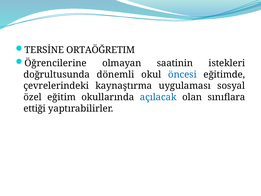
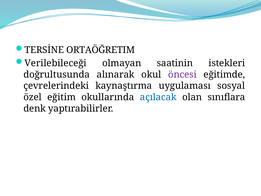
Öğrencilerine: Öğrencilerine -> Verilebileceği
dönemli: dönemli -> alınarak
öncesi colour: blue -> purple
ettiği: ettiği -> denk
